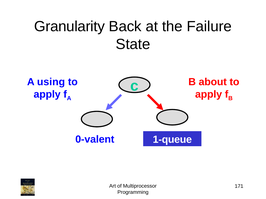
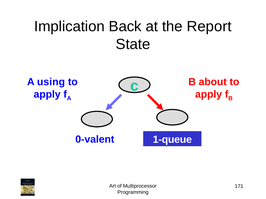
Granularity: Granularity -> Implication
Failure: Failure -> Report
